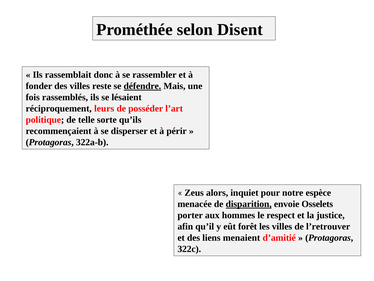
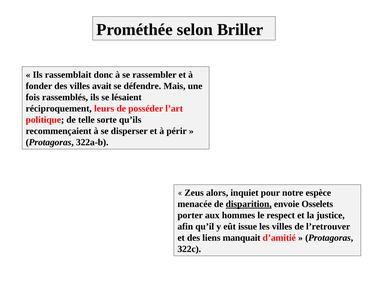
Disent: Disent -> Briller
reste: reste -> avait
défendre underline: present -> none
forêt: forêt -> issue
menaient: menaient -> manquait
